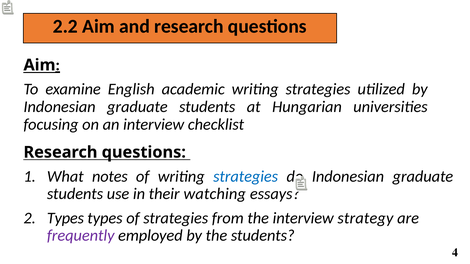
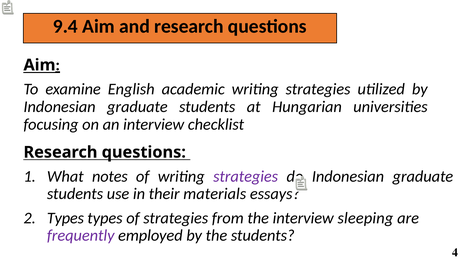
2.2: 2.2 -> 9.4
strategies at (246, 177) colour: blue -> purple
watching: watching -> materials
strategy: strategy -> sleeping
